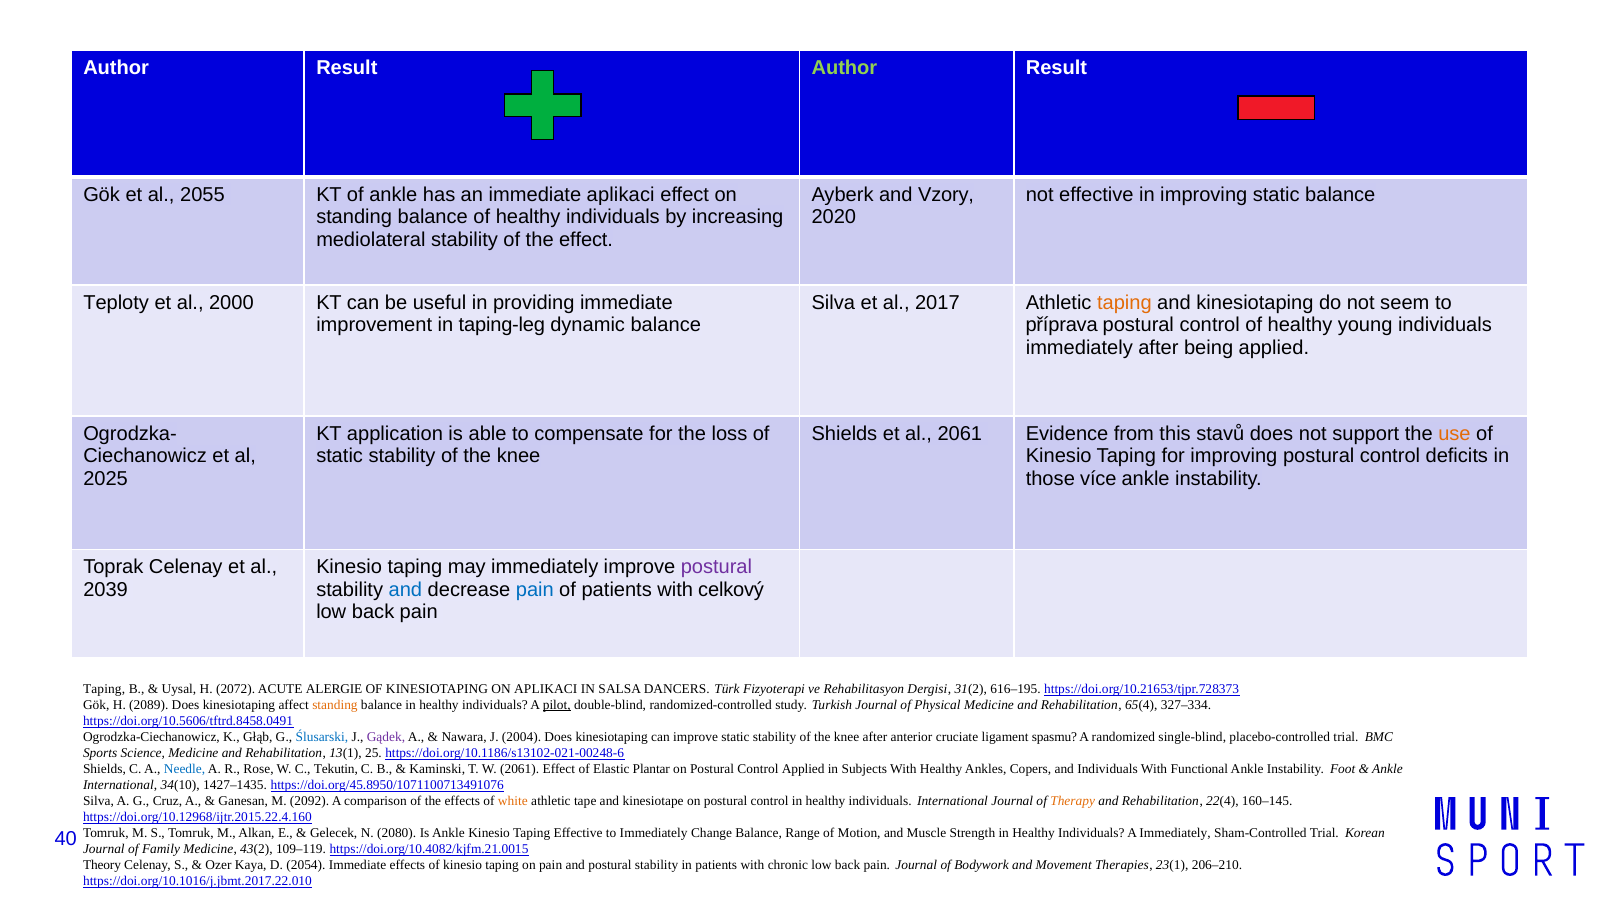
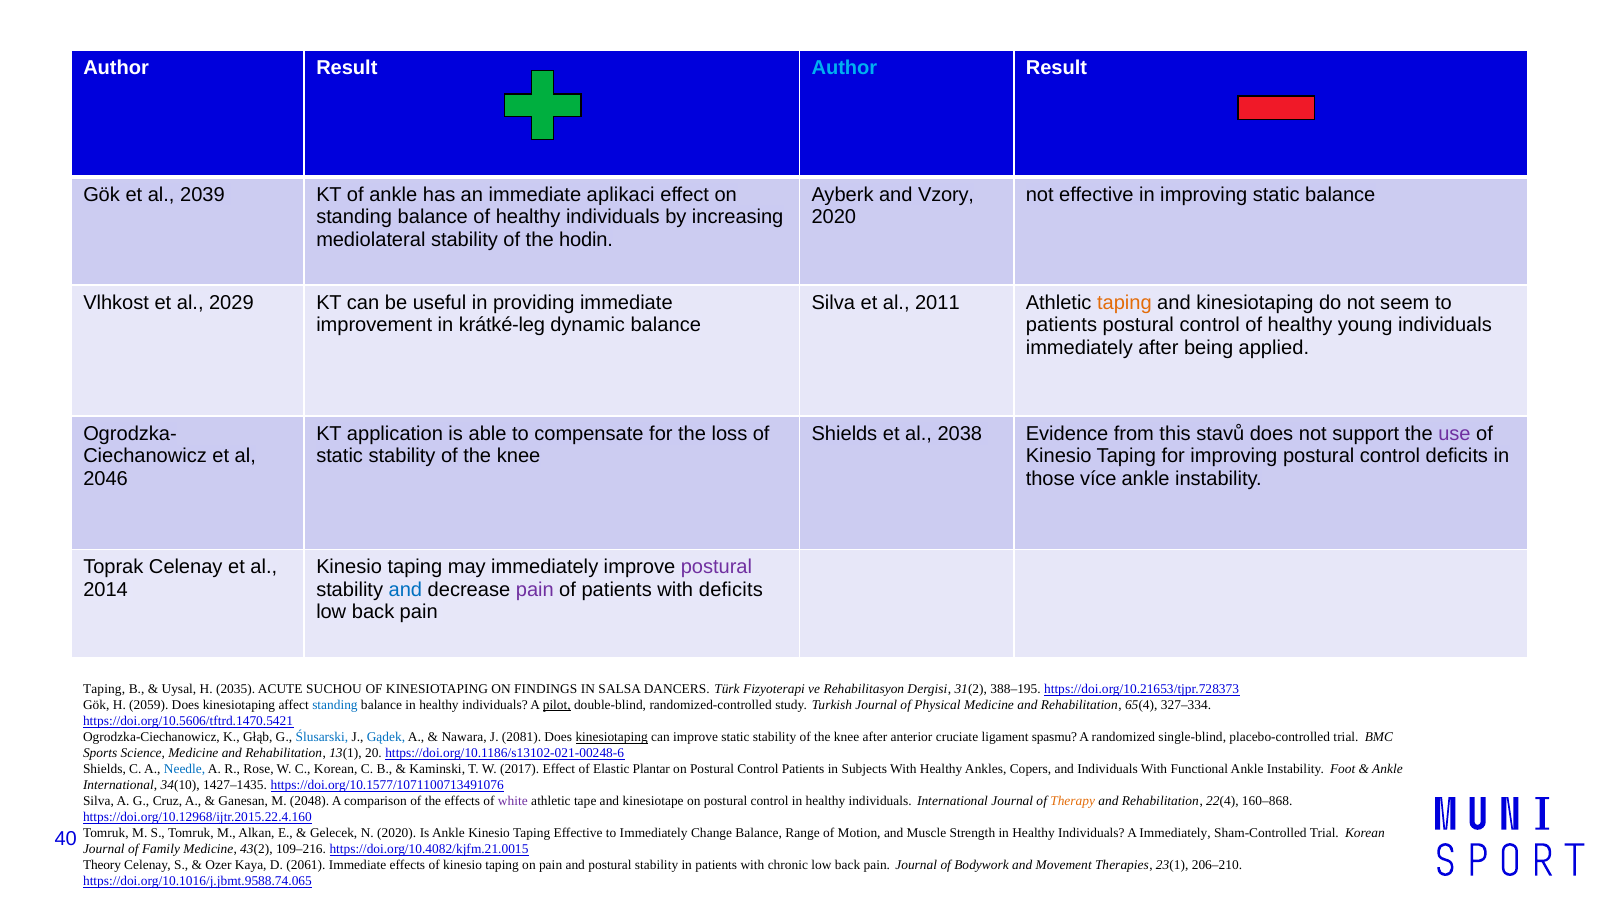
Author at (844, 68) colour: light green -> light blue
2055: 2055 -> 2039
the effect: effect -> hodin
Teploty: Teploty -> Vlhkost
2000: 2000 -> 2029
2017: 2017 -> 2011
taping-leg: taping-leg -> krátké-leg
příprava at (1062, 326): příprava -> patients
al 2061: 2061 -> 2038
use colour: orange -> purple
2025: 2025 -> 2046
2039: 2039 -> 2014
pain at (535, 590) colour: blue -> purple
with celkový: celkový -> deficits
2072: 2072 -> 2035
ALERGIE: ALERGIE -> SUCHOU
ON APLIKACI: APLIKACI -> FINDINGS
616–195: 616–195 -> 388–195
2089: 2089 -> 2059
standing at (335, 705) colour: orange -> blue
https://doi.org/10.5606/tftrd.8458.0491: https://doi.org/10.5606/tftrd.8458.0491 -> https://doi.org/10.5606/tftrd.1470.5421
Gądek colour: purple -> blue
2004: 2004 -> 2081
kinesiotaping at (612, 738) underline: none -> present
25: 25 -> 20
C Tekutin: Tekutin -> Korean
W 2061: 2061 -> 2017
Control Applied: Applied -> Patients
https://doi.org/45.8950/1071100713491076: https://doi.org/45.8950/1071100713491076 -> https://doi.org/10.1577/1071100713491076
2092: 2092 -> 2048
white colour: orange -> purple
160–145: 160–145 -> 160–868
N 2080: 2080 -> 2020
109–119: 109–119 -> 109–216
2054: 2054 -> 2061
https://doi.org/10.1016/j.jbmt.2017.22.010: https://doi.org/10.1016/j.jbmt.2017.22.010 -> https://doi.org/10.1016/j.jbmt.9588.74.065
